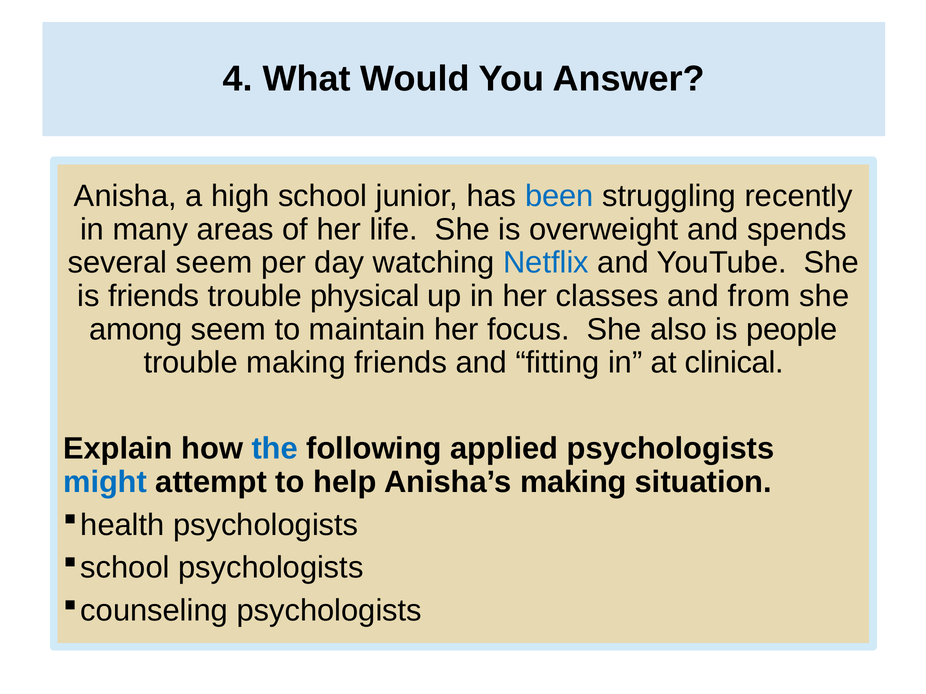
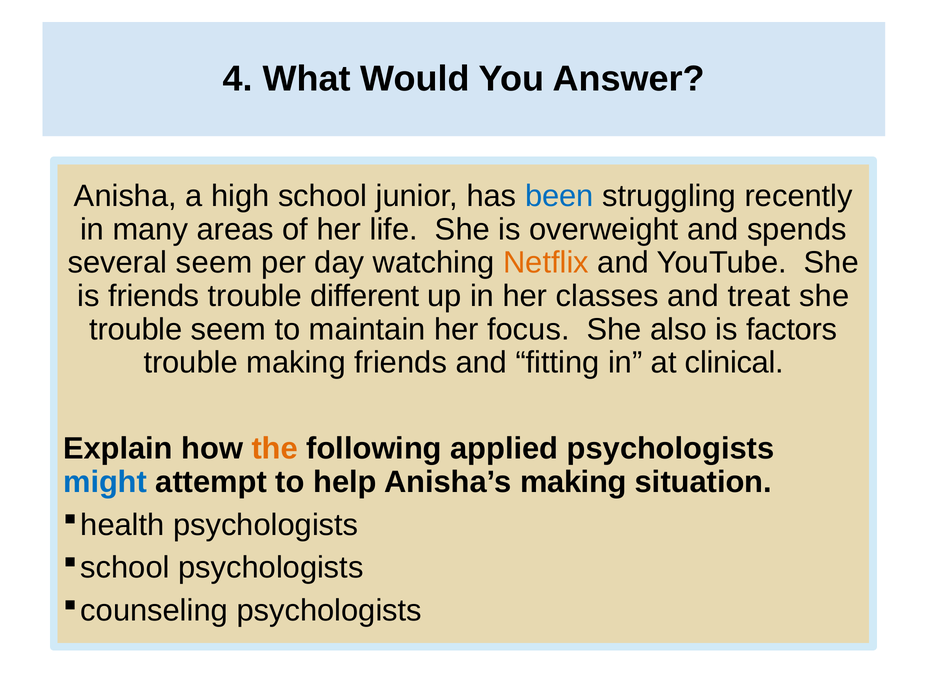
Netflix colour: blue -> orange
physical: physical -> different
from: from -> treat
among at (136, 330): among -> trouble
people: people -> factors
the colour: blue -> orange
